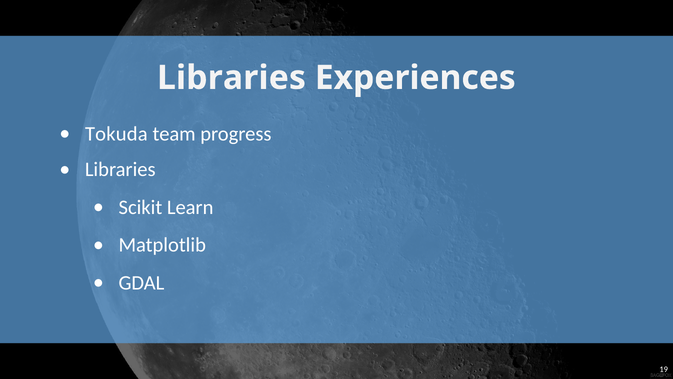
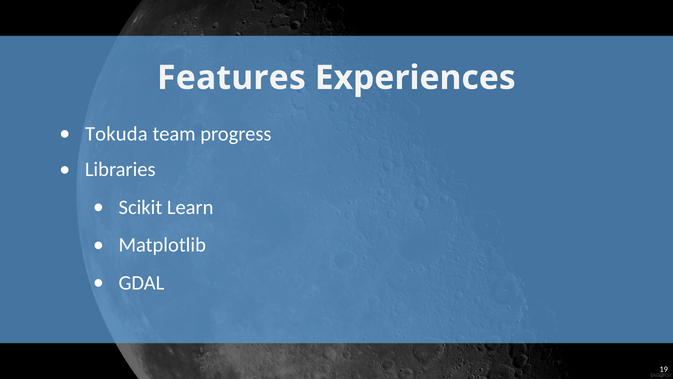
Libraries at (231, 78): Libraries -> Features
